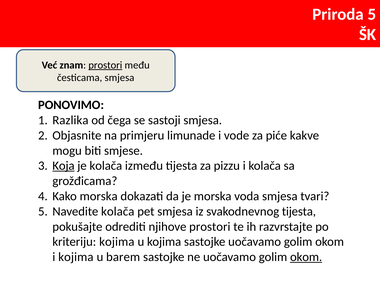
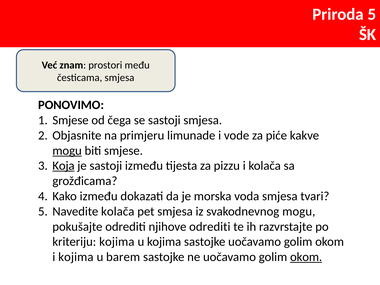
prostori at (105, 65) underline: present -> none
Razlika at (70, 120): Razlika -> Smjese
mogu at (67, 151) underline: none -> present
je kolača: kolača -> sastoji
Kako morska: morska -> između
svakodnevnog tijesta: tijesta -> mogu
njihove prostori: prostori -> odrediti
